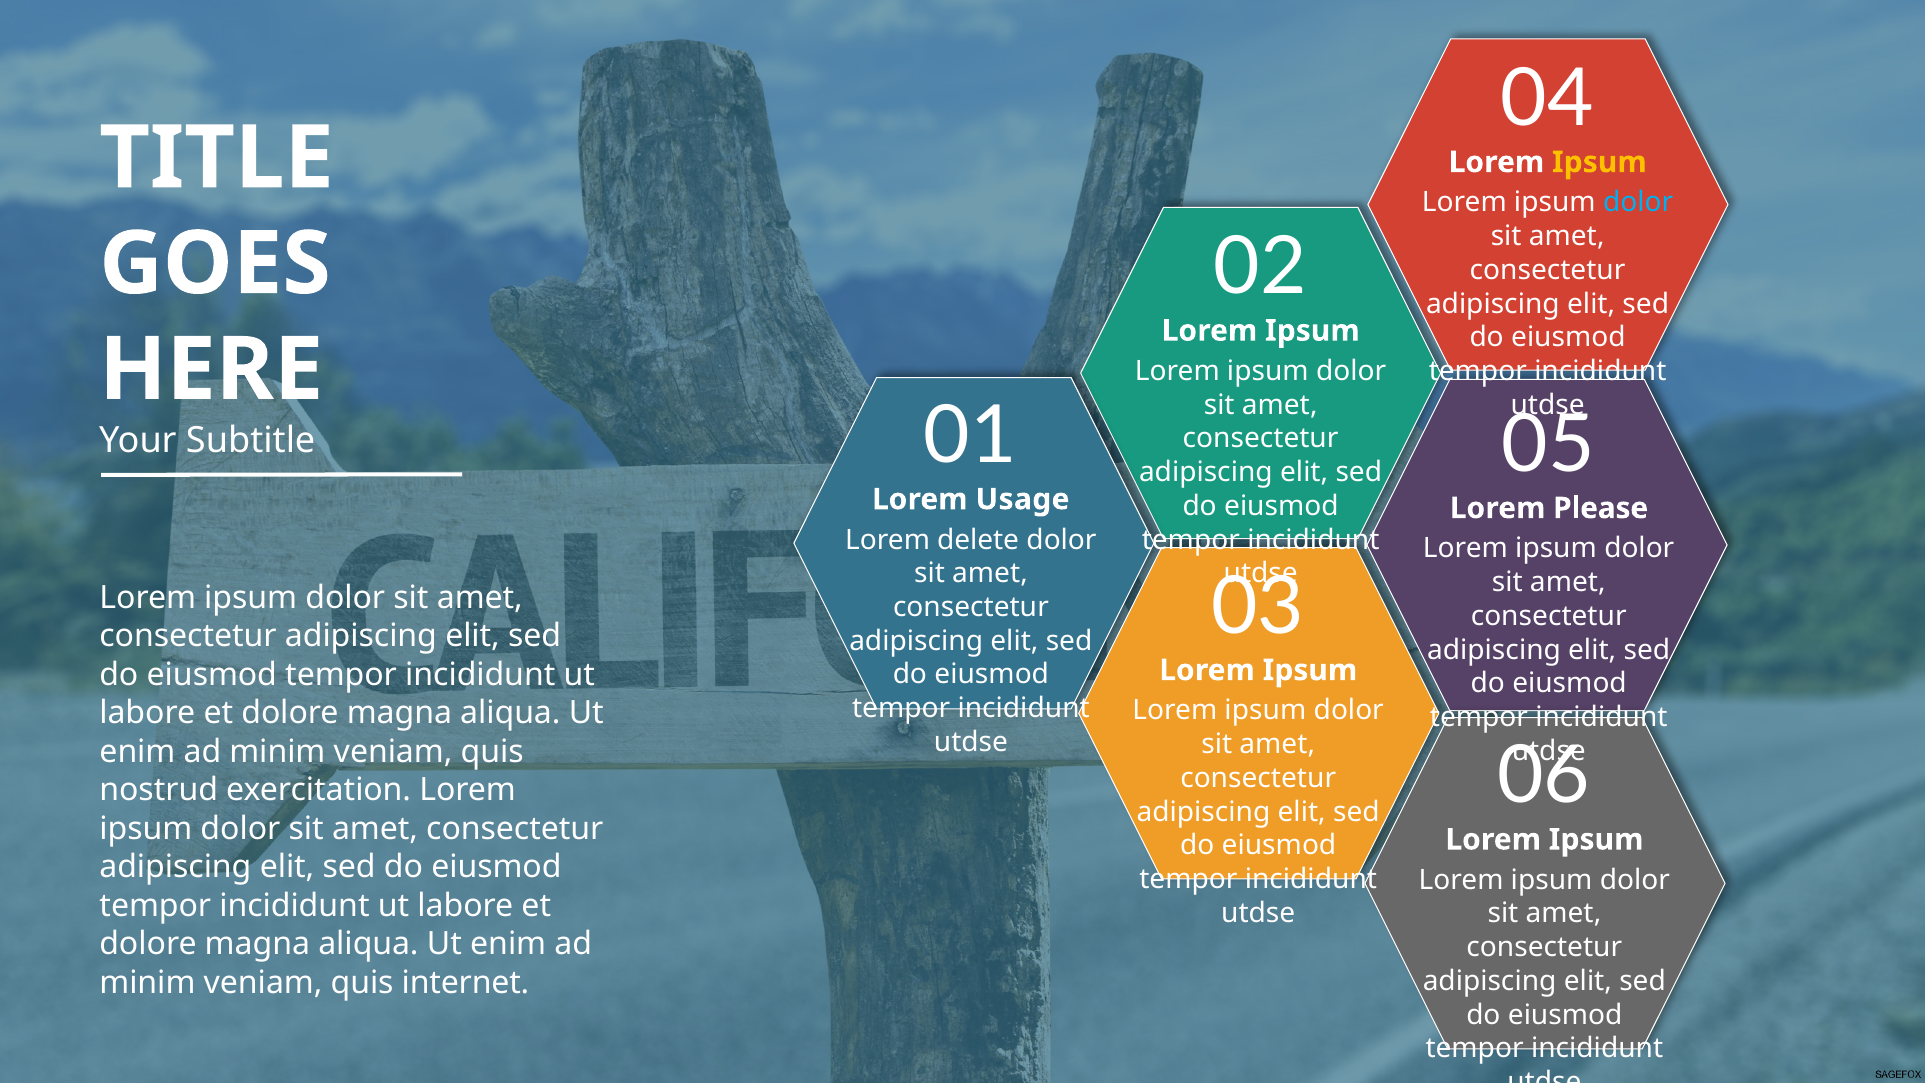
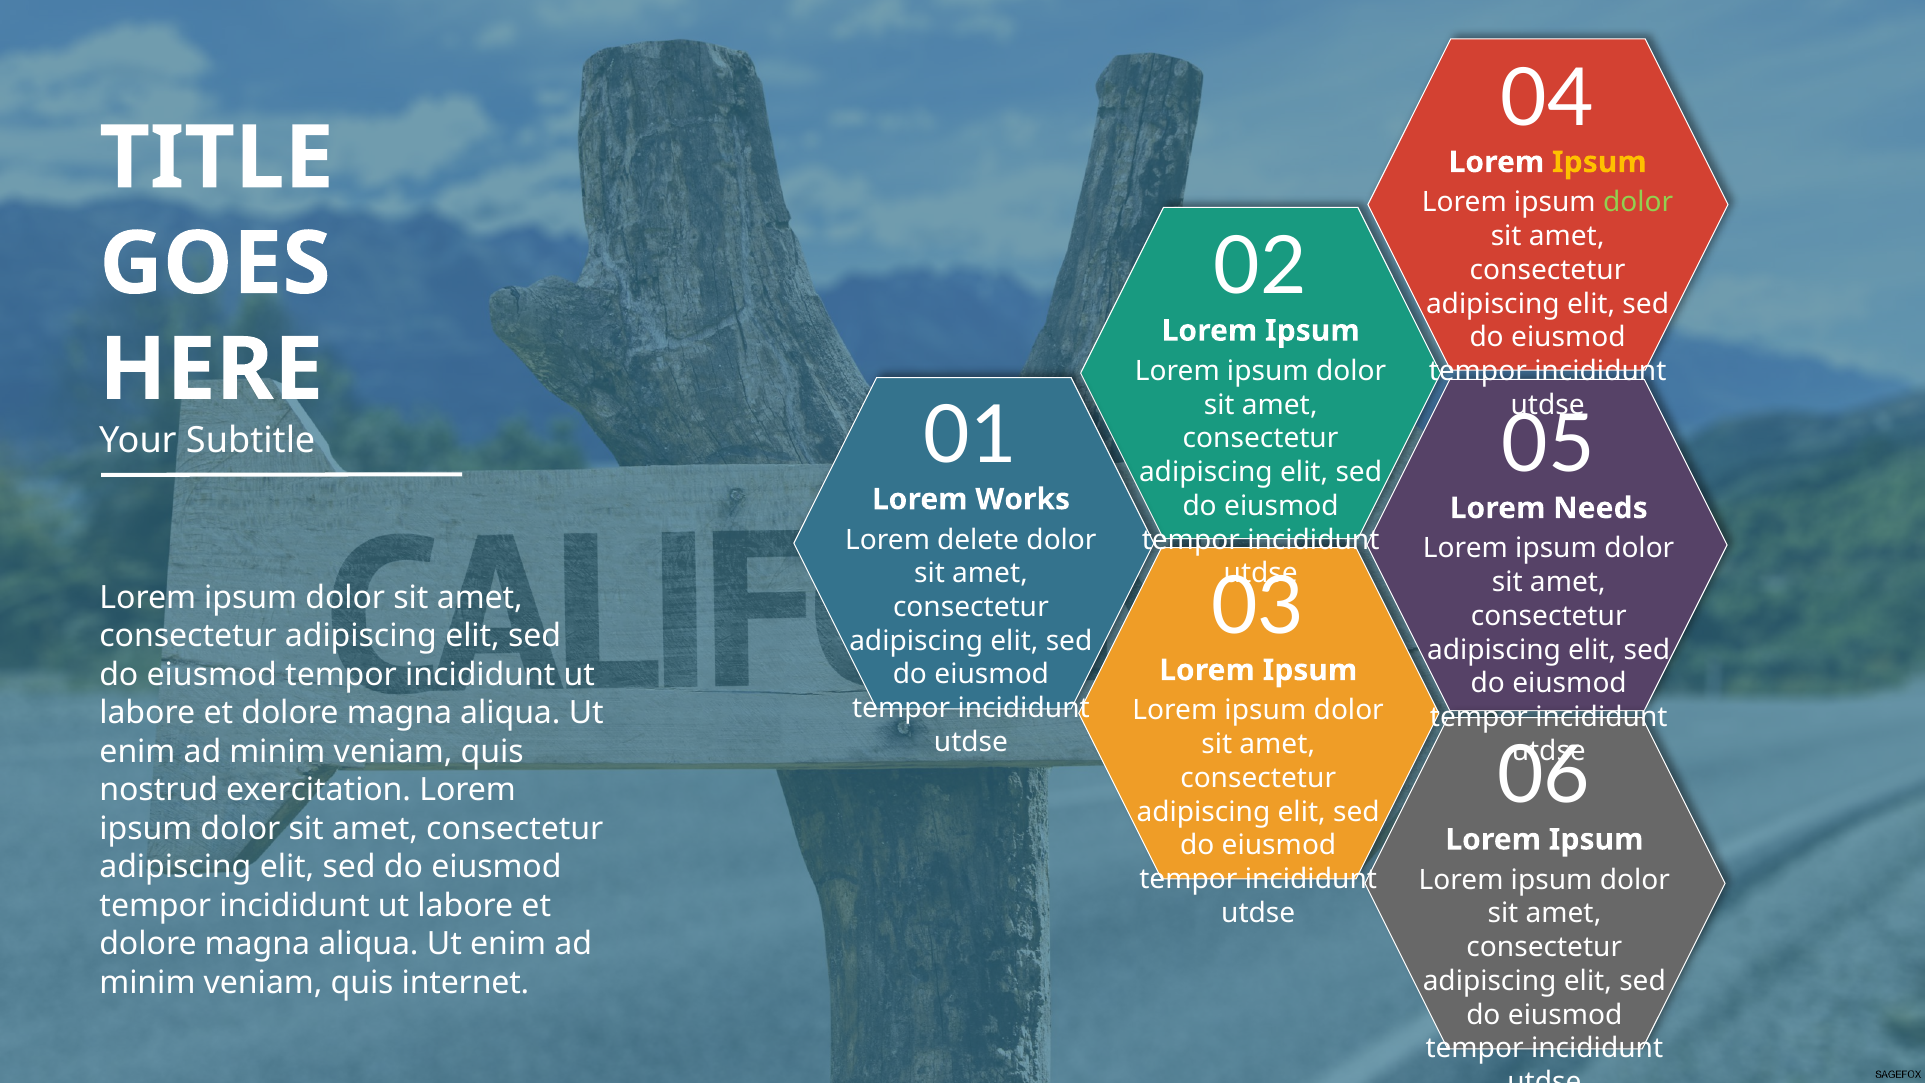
dolor at (1638, 203) colour: light blue -> light green
Usage: Usage -> Works
Please: Please -> Needs
